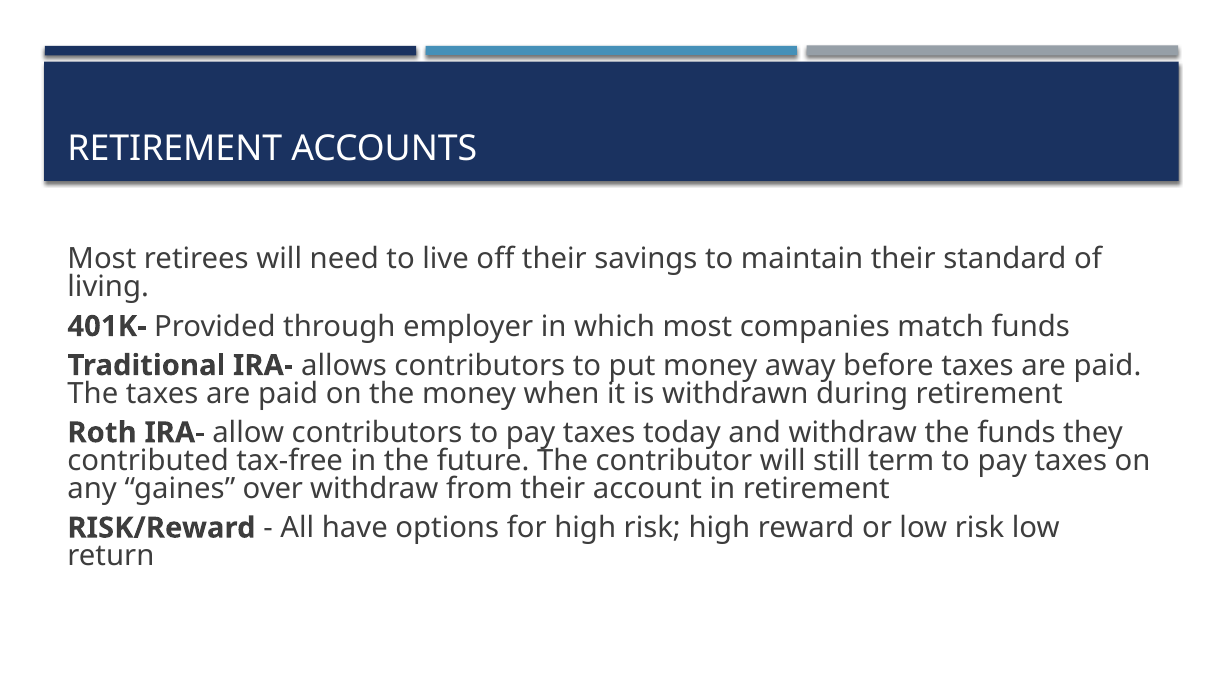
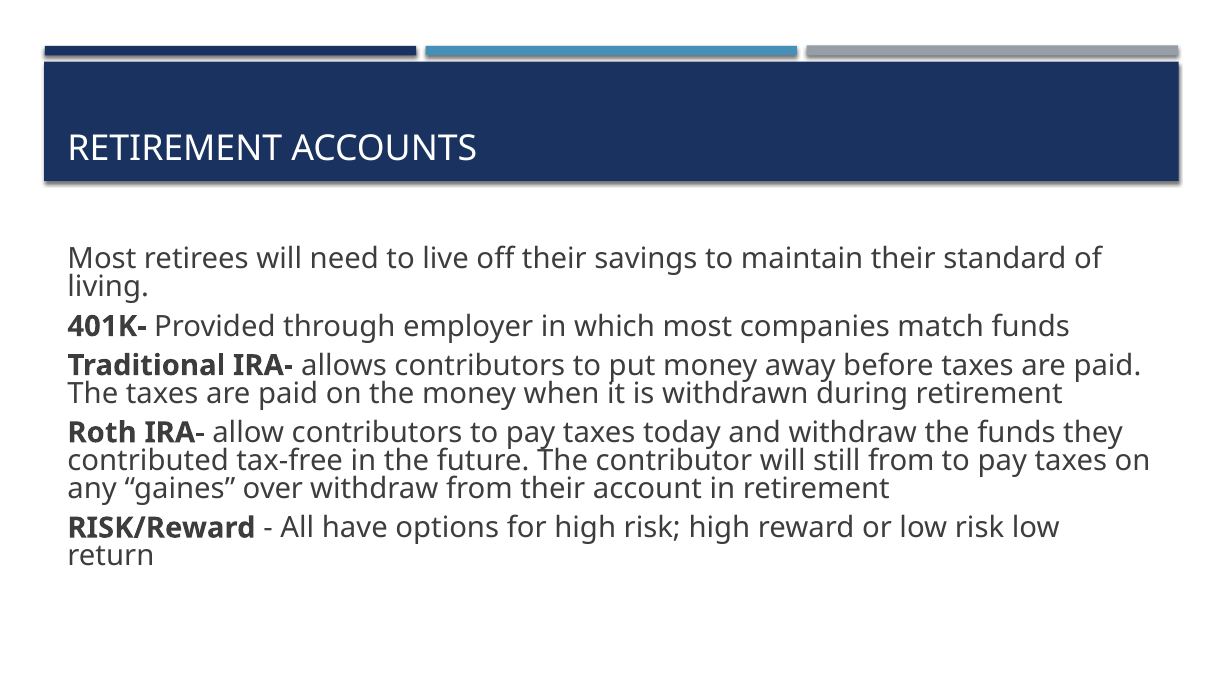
still term: term -> from
